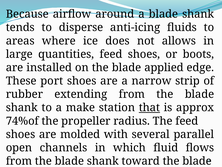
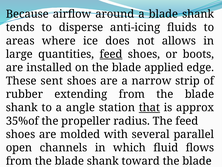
feed at (111, 54) underline: none -> present
port: port -> sent
make: make -> angle
74%of: 74%of -> 35%of
